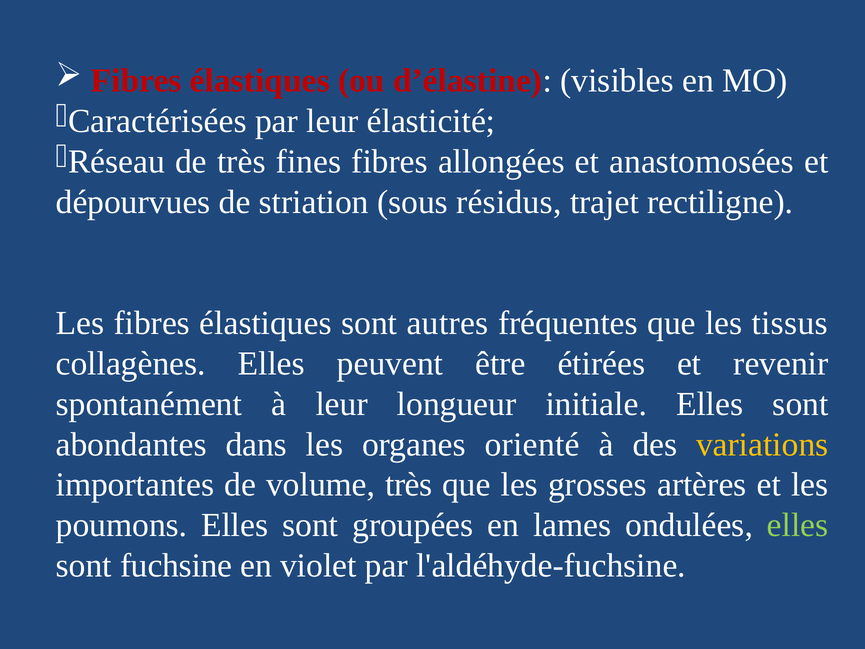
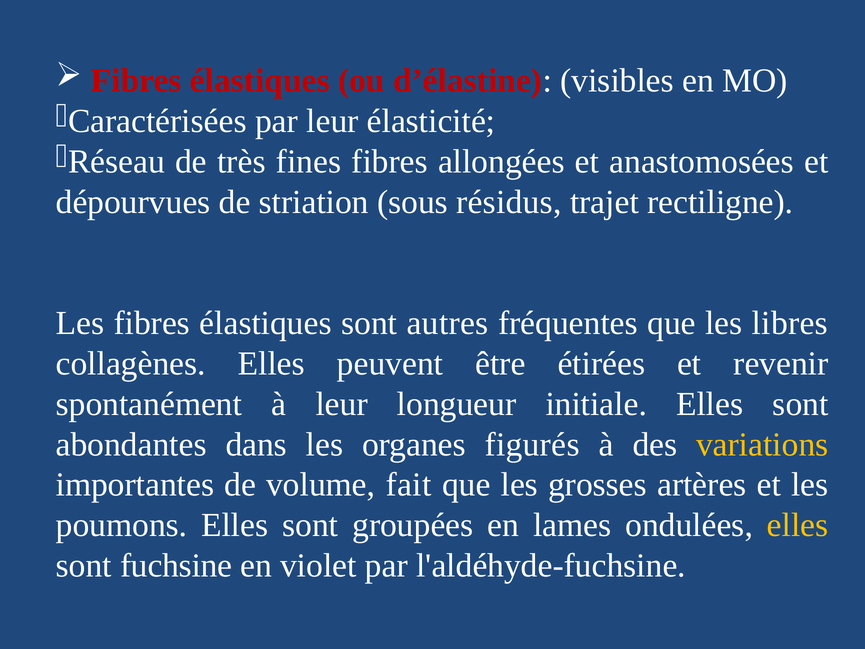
tissus: tissus -> libres
orienté: orienté -> figurés
volume très: très -> fait
elles at (798, 525) colour: light green -> yellow
